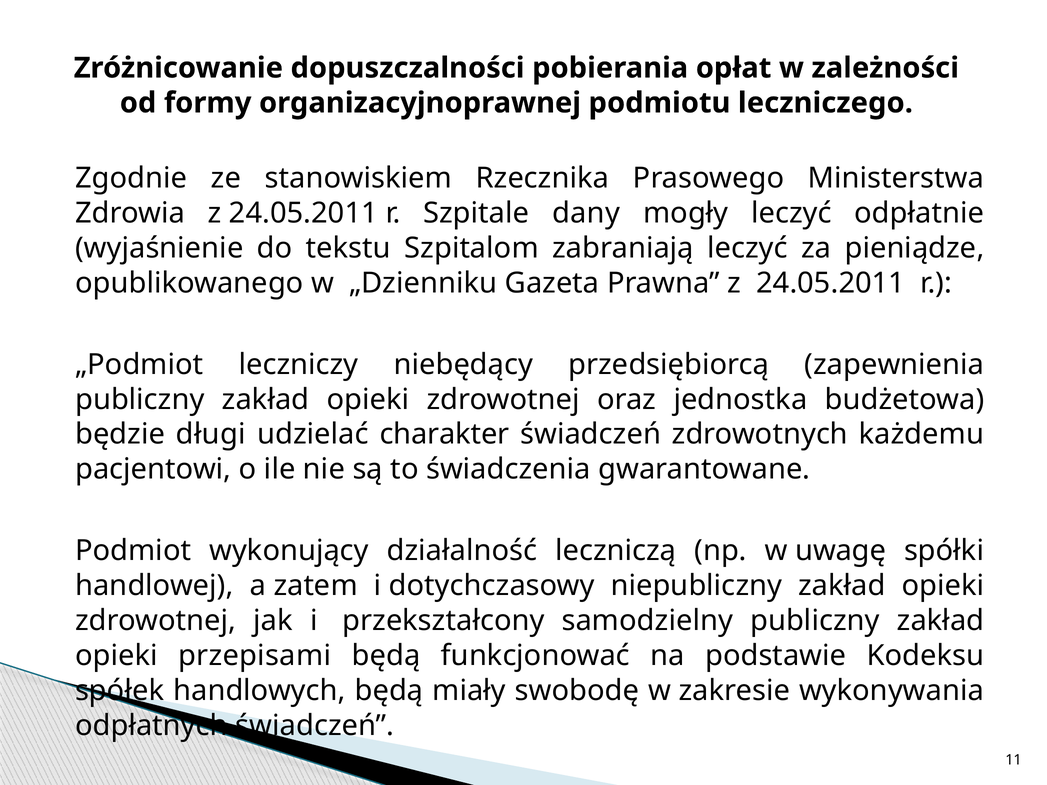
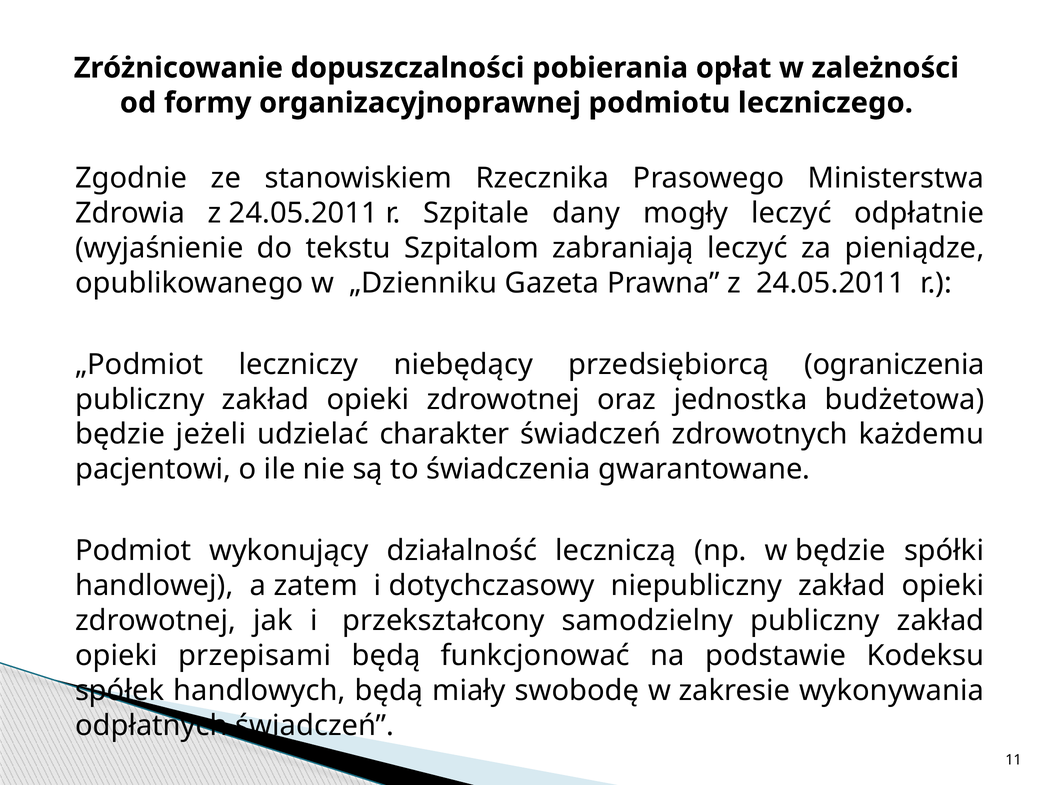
zapewnienia: zapewnienia -> ograniczenia
długi: długi -> jeżeli
w uwagę: uwagę -> będzie
